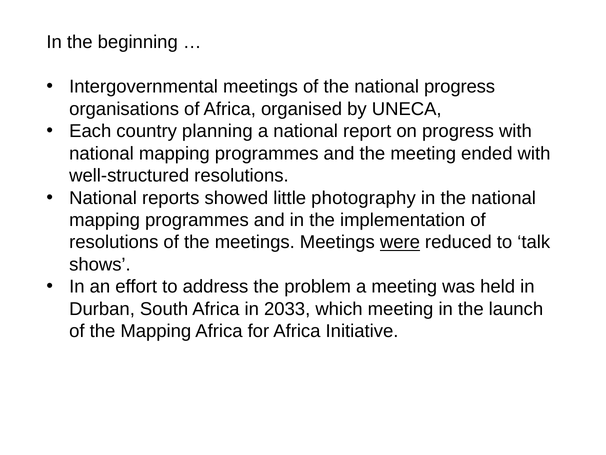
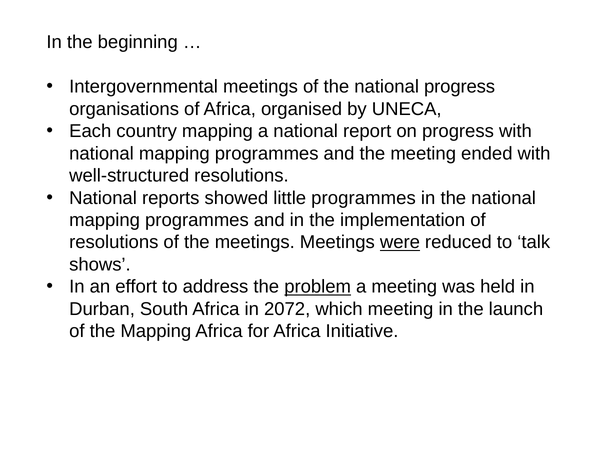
country planning: planning -> mapping
little photography: photography -> programmes
problem underline: none -> present
2033: 2033 -> 2072
